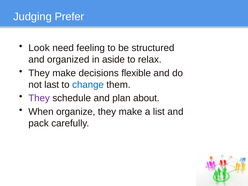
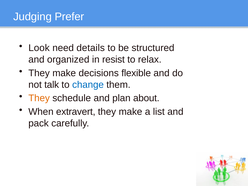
feeling: feeling -> details
aside: aside -> resist
last: last -> talk
They at (39, 98) colour: purple -> orange
organize: organize -> extravert
